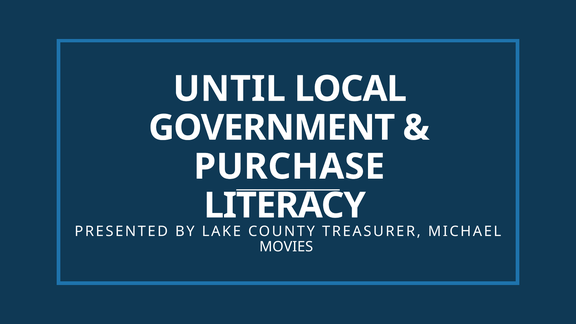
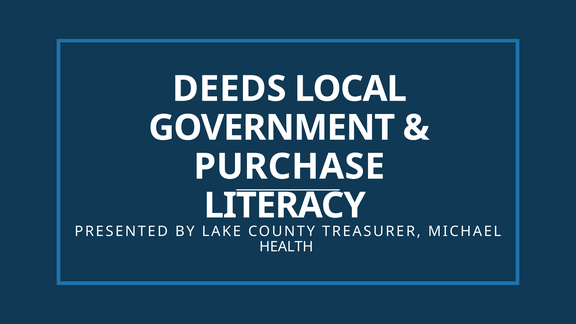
UNTIL: UNTIL -> DEEDS
MOVIES: MOVIES -> HEALTH
